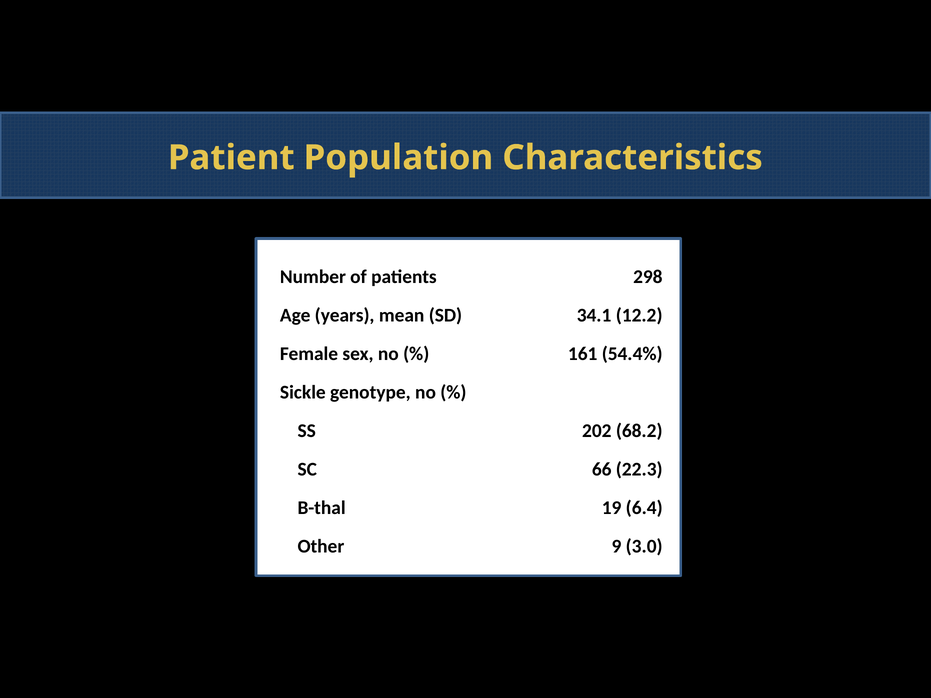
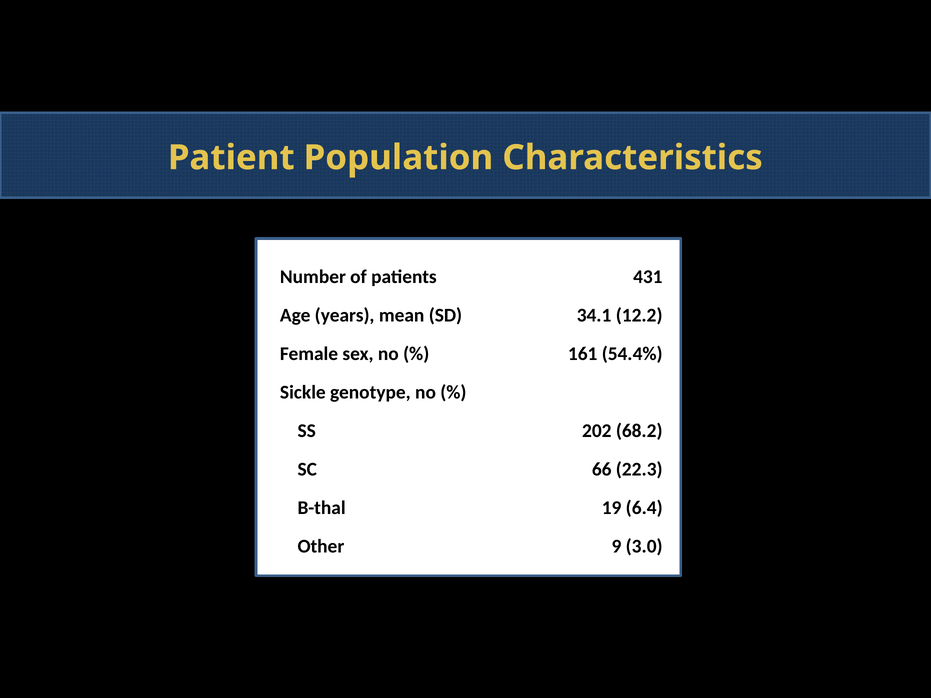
298: 298 -> 431
